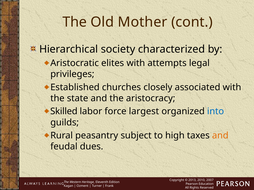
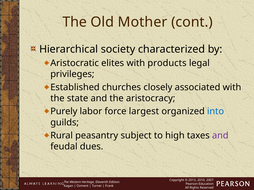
attempts: attempts -> products
Skilled: Skilled -> Purely
and at (220, 136) colour: orange -> purple
